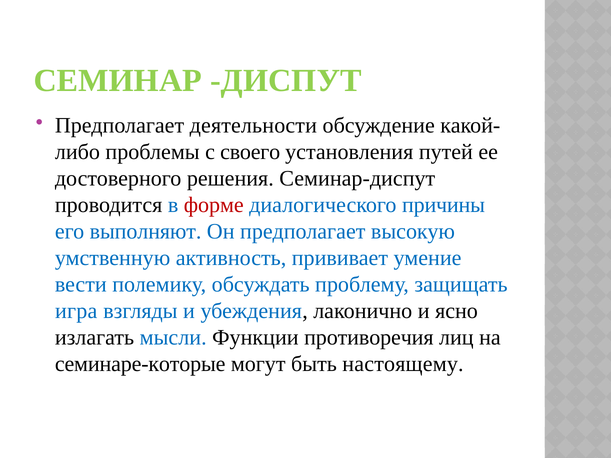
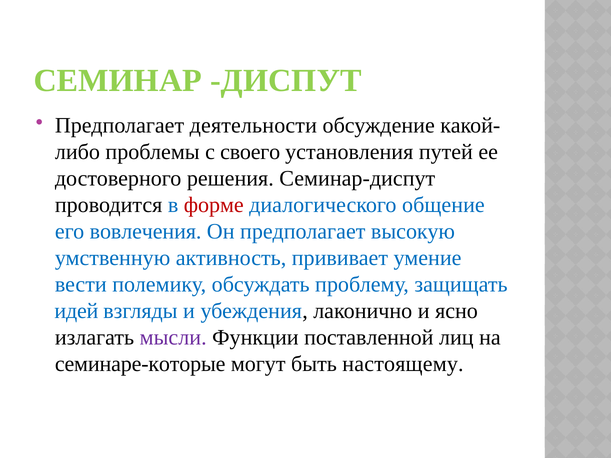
причины: причины -> общение
выполняют: выполняют -> вовлечения
игра: игра -> идей
мысли colour: blue -> purple
противоречия: противоречия -> поставленной
